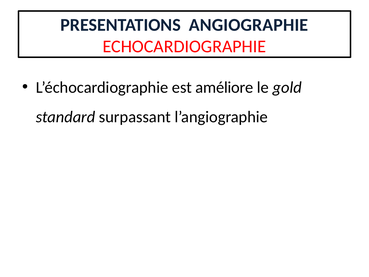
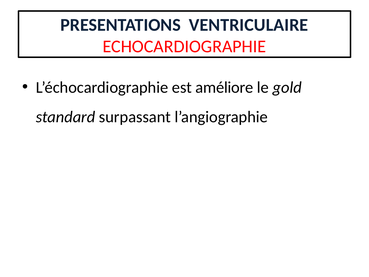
ANGIOGRAPHIE: ANGIOGRAPHIE -> VENTRICULAIRE
